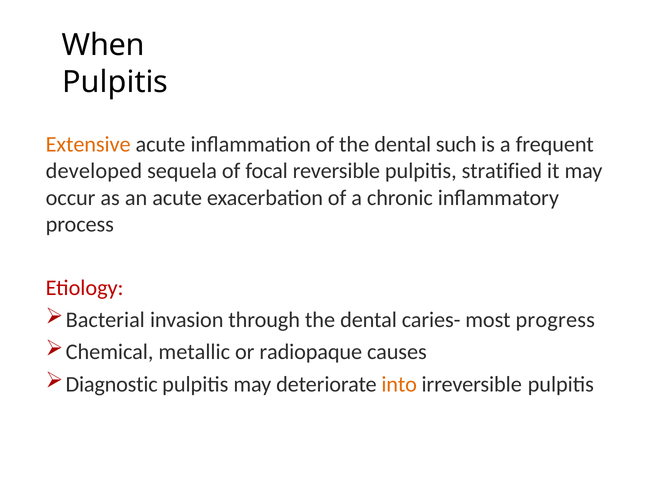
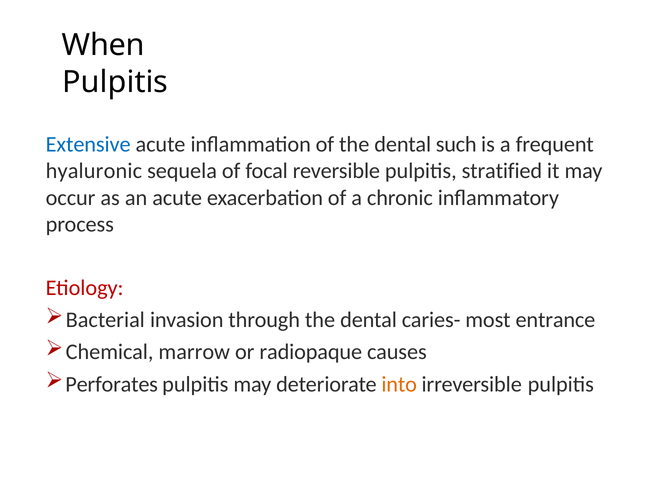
Extensive colour: orange -> blue
developed: developed -> hyaluronic
progress: progress -> entrance
metallic: metallic -> marrow
Diagnostic: Diagnostic -> Perforates
